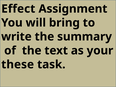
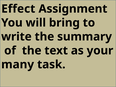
these: these -> many
